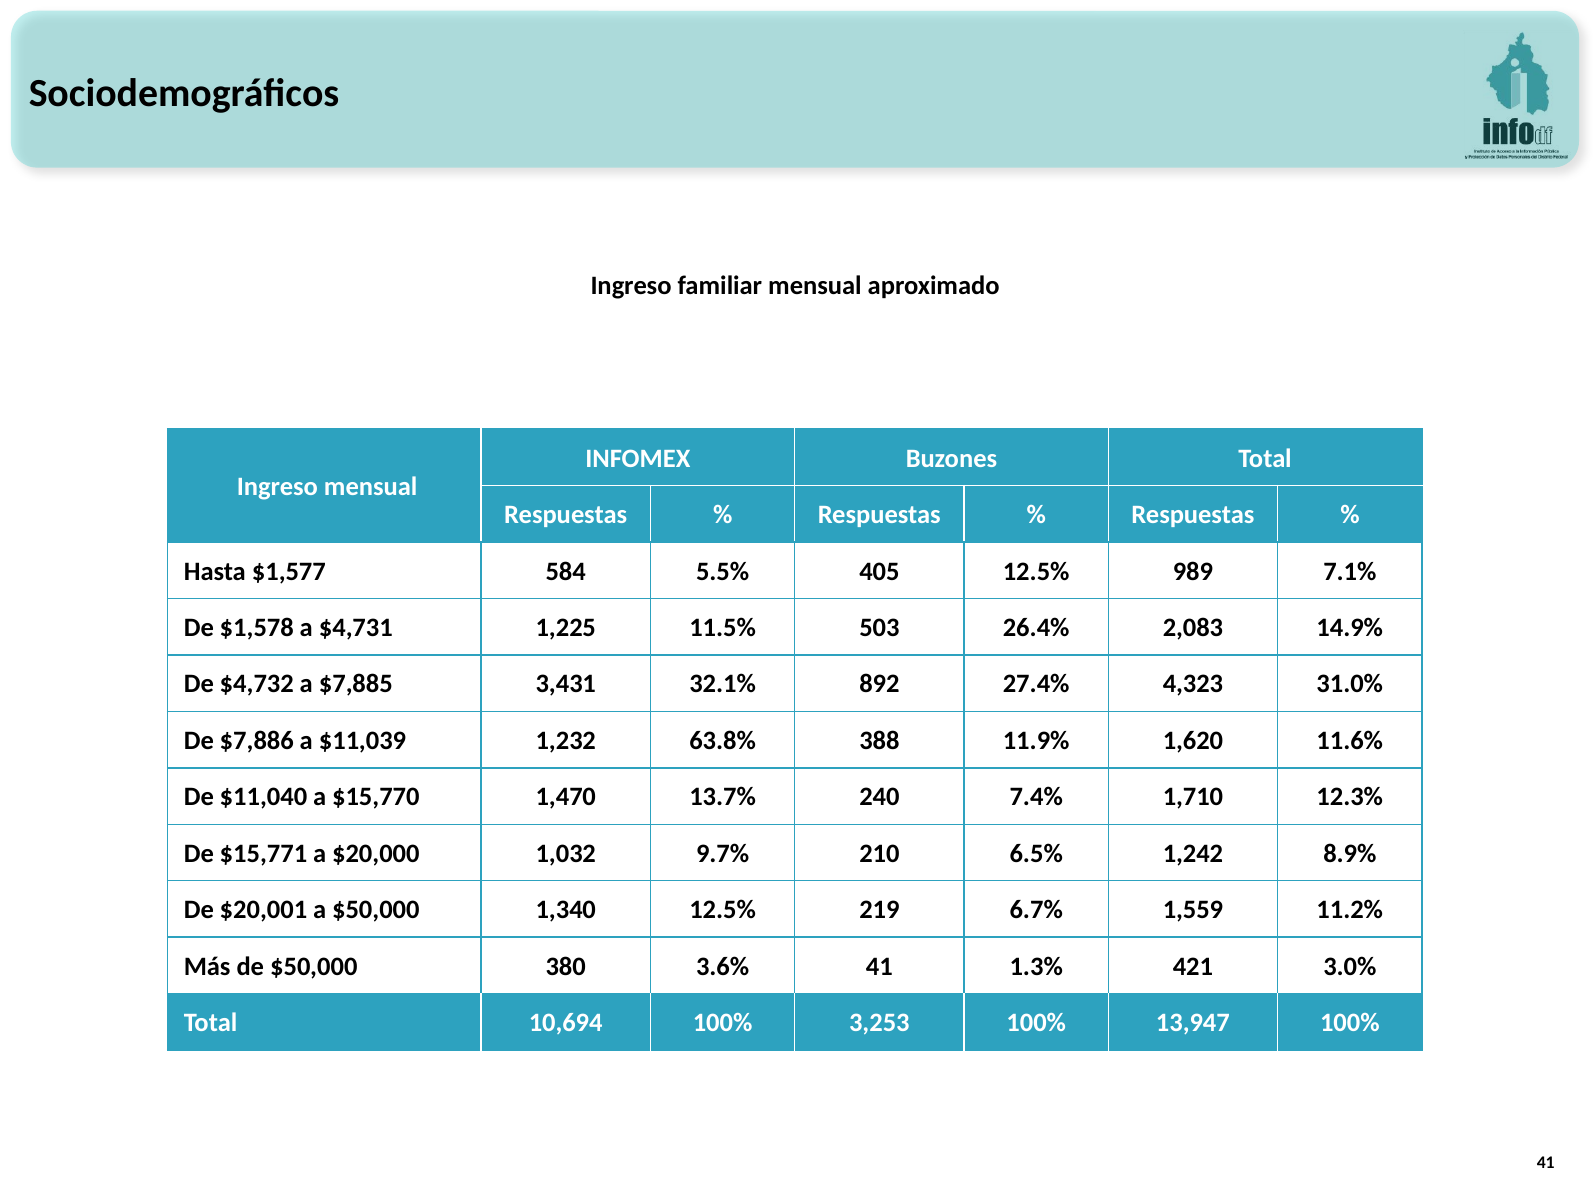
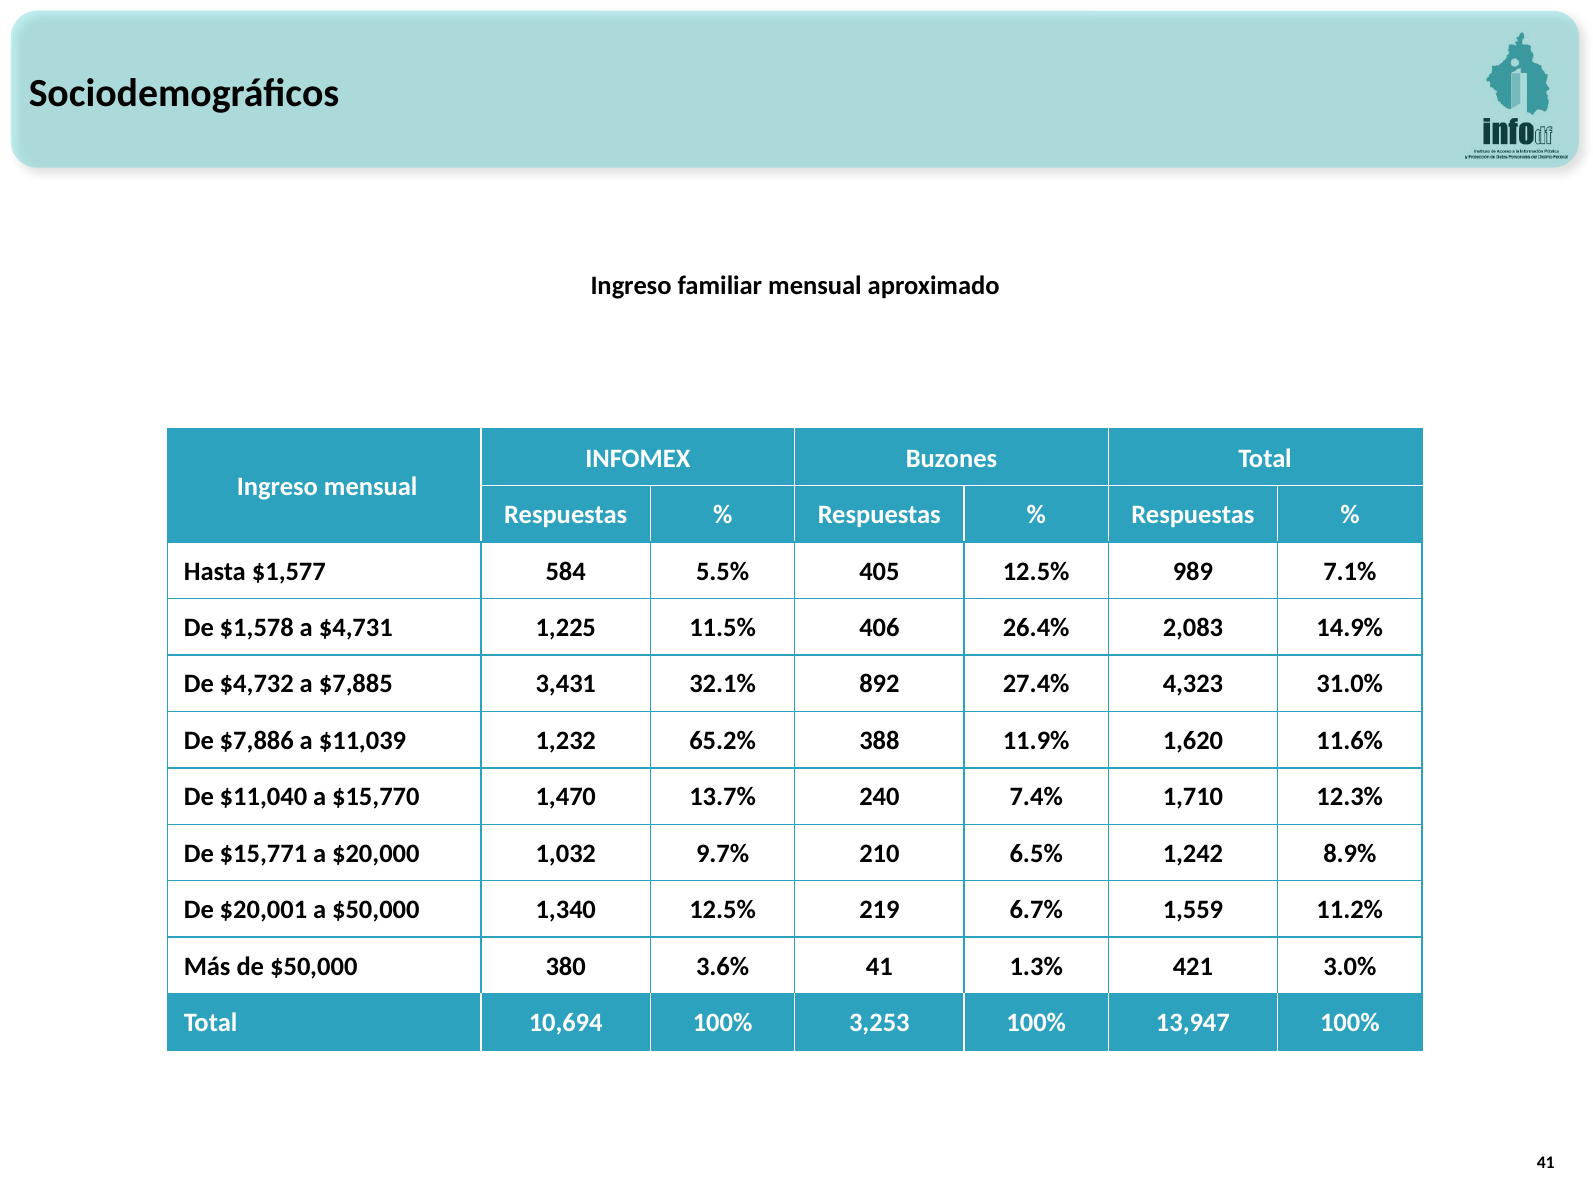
503: 503 -> 406
63.8%: 63.8% -> 65.2%
